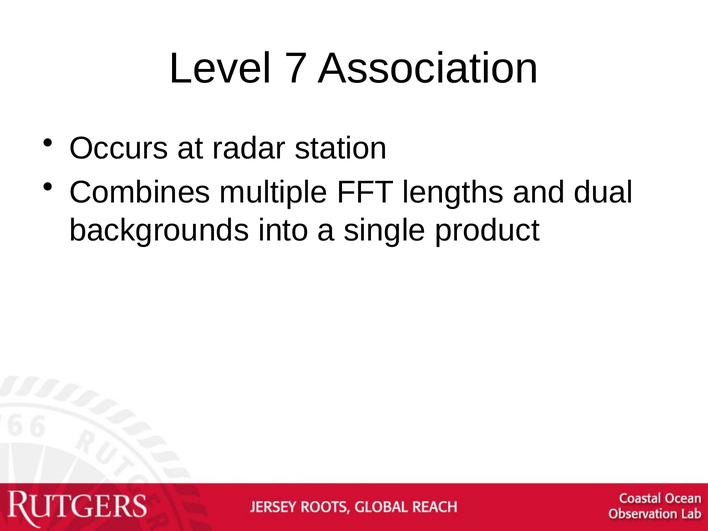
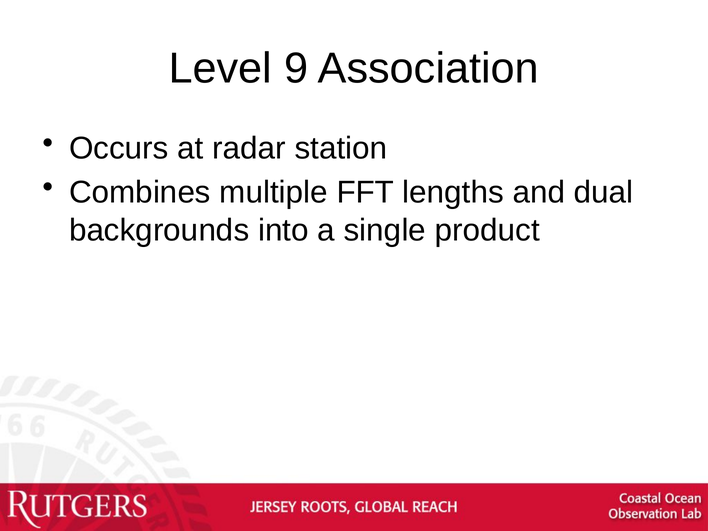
7: 7 -> 9
